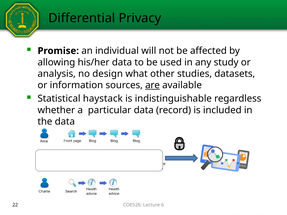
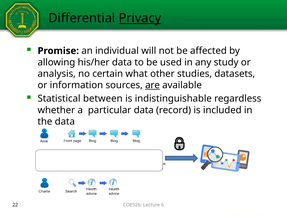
Privacy underline: none -> present
design: design -> certain
haystack: haystack -> between
